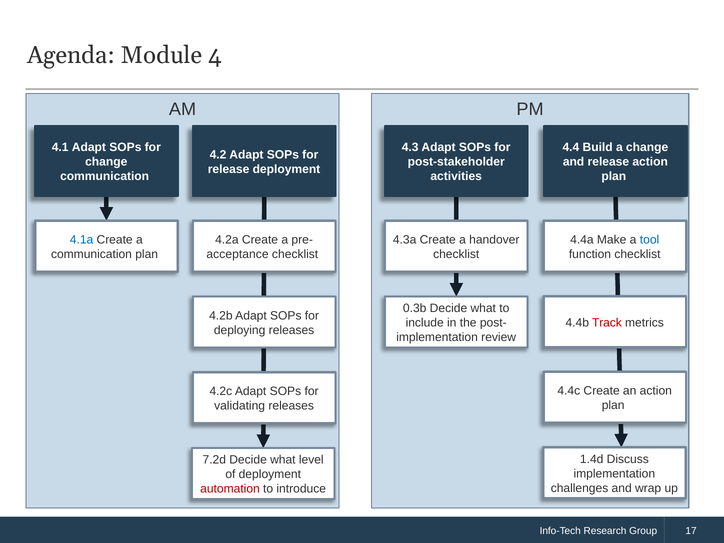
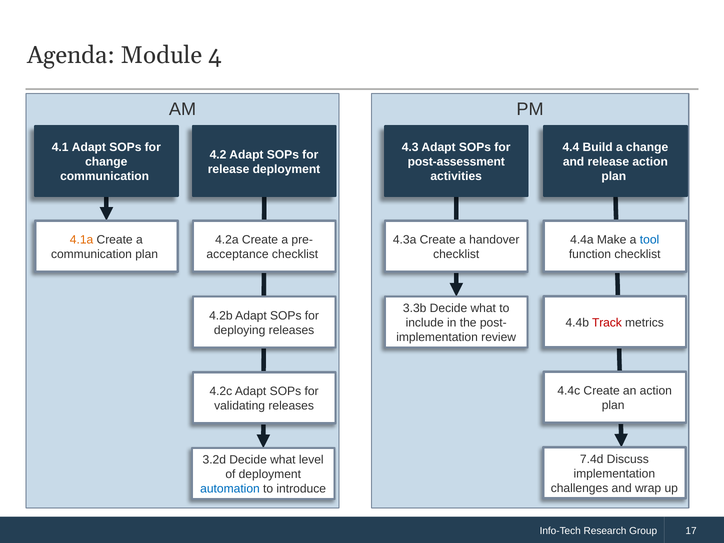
post-stakeholder: post-stakeholder -> post-assessment
4.1a colour: blue -> orange
0.3b: 0.3b -> 3.3b
1.4d: 1.4d -> 7.4d
7.2d: 7.2d -> 3.2d
automation colour: red -> blue
